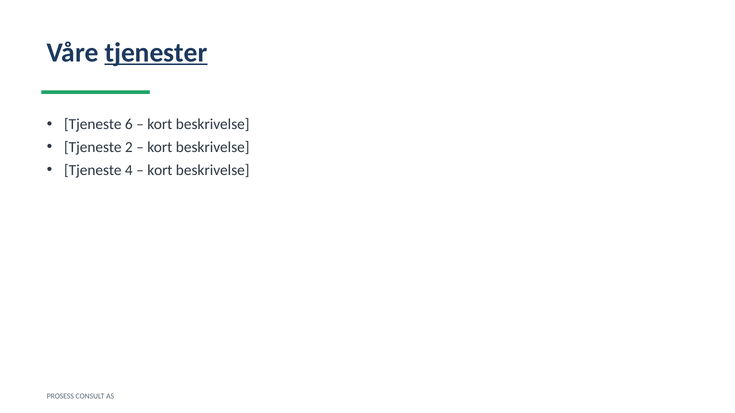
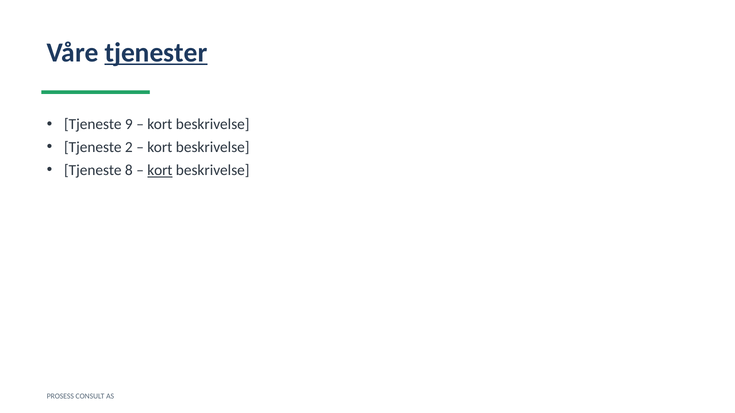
6: 6 -> 9
4: 4 -> 8
kort at (160, 170) underline: none -> present
